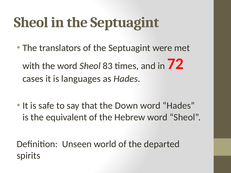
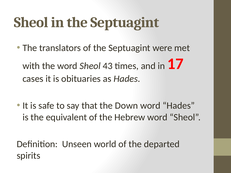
83: 83 -> 43
72: 72 -> 17
languages: languages -> obituaries
